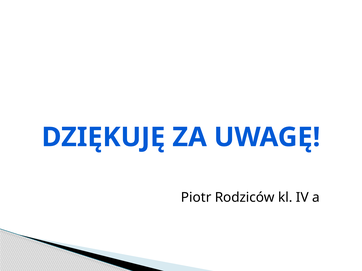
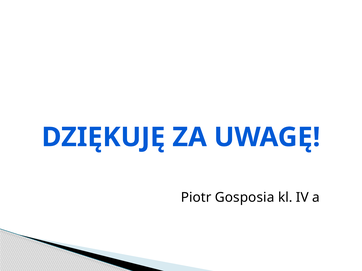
Rodziców: Rodziców -> Gosposia
